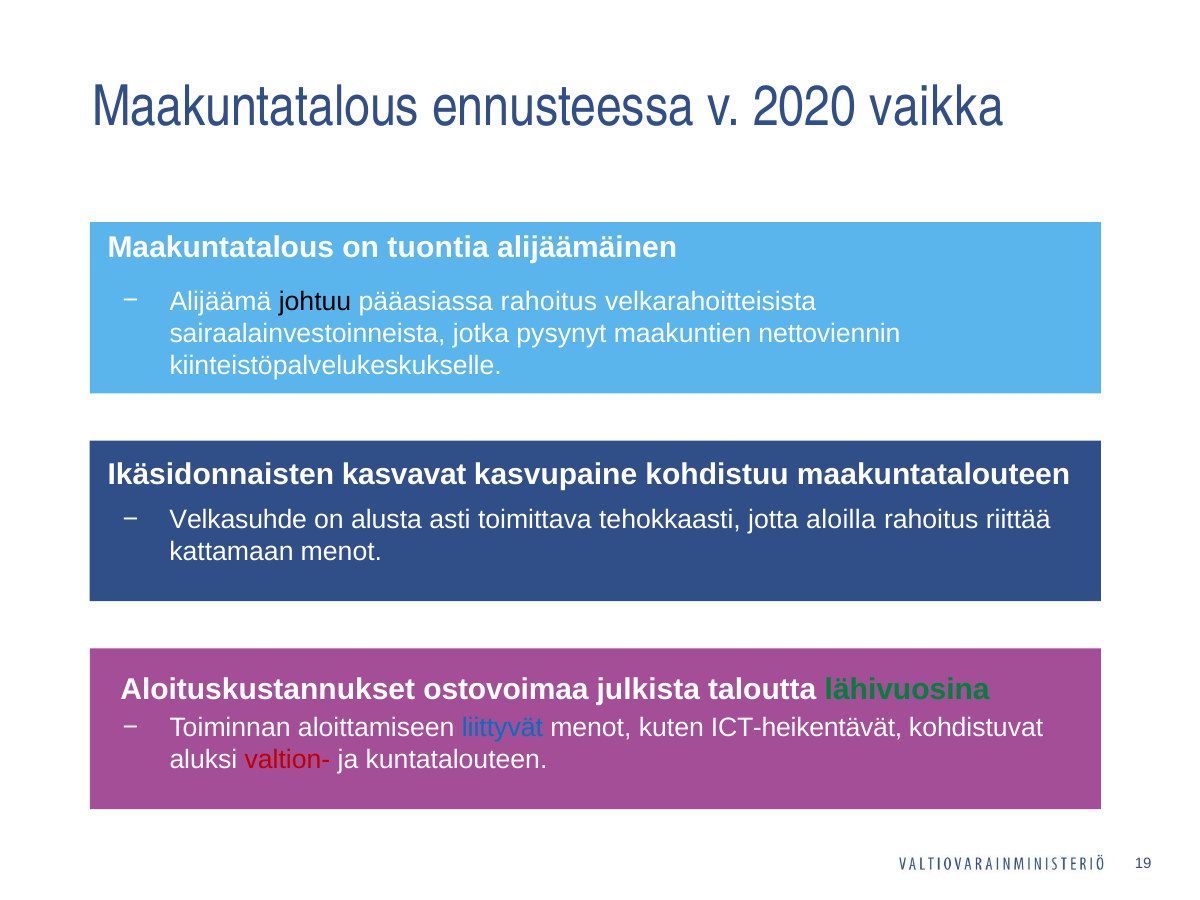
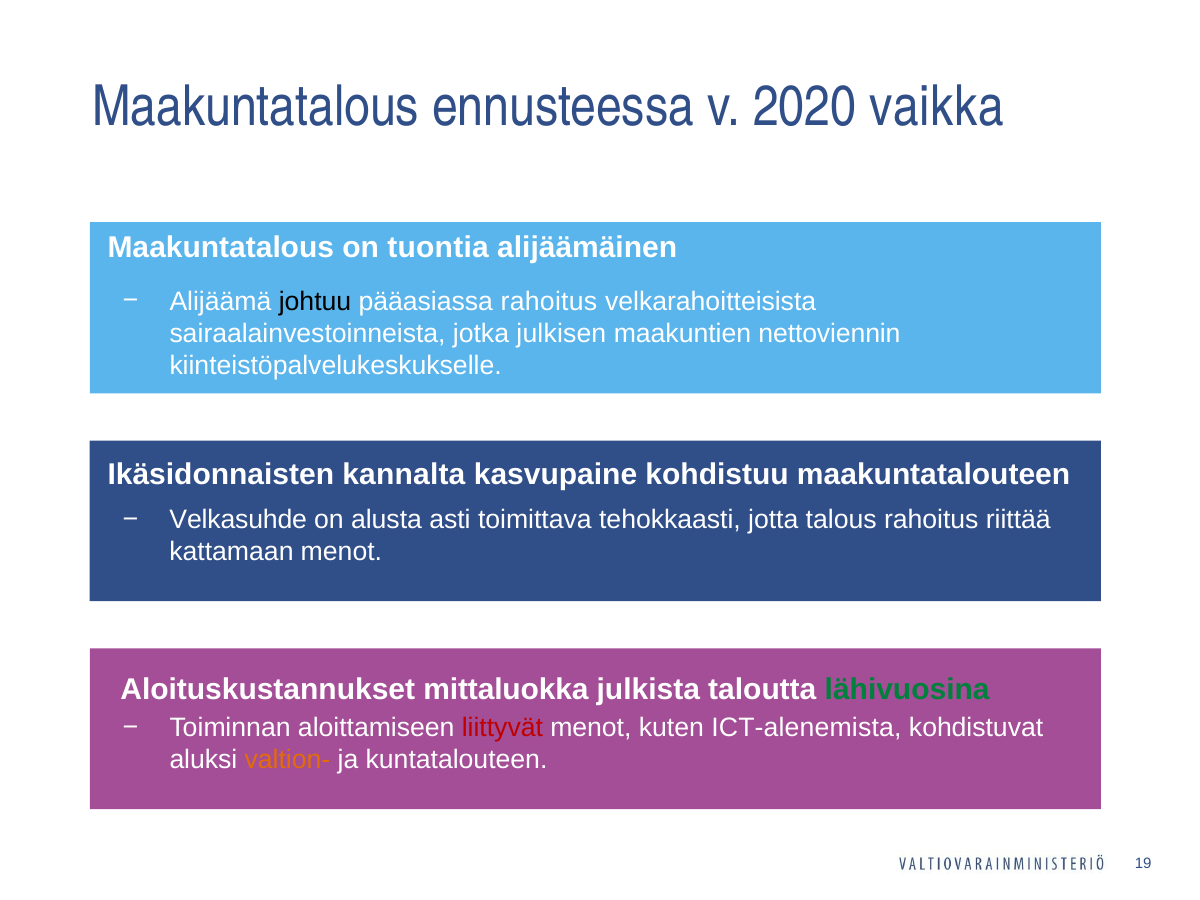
pysynyt: pysynyt -> julkisen
kasvavat: kasvavat -> kannalta
aloilla: aloilla -> talous
ostovoimaa: ostovoimaa -> mittaluokka
liittyvät colour: blue -> red
ICT-heikentävät: ICT-heikentävät -> ICT-alenemista
valtion- colour: red -> orange
